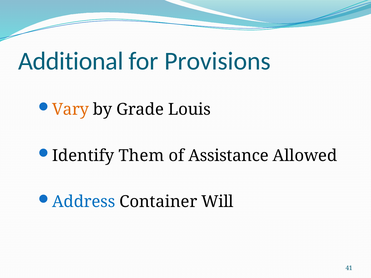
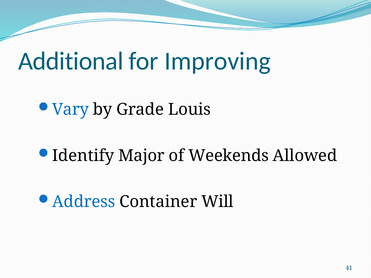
Provisions: Provisions -> Improving
Vary colour: orange -> blue
Them: Them -> Major
Assistance: Assistance -> Weekends
